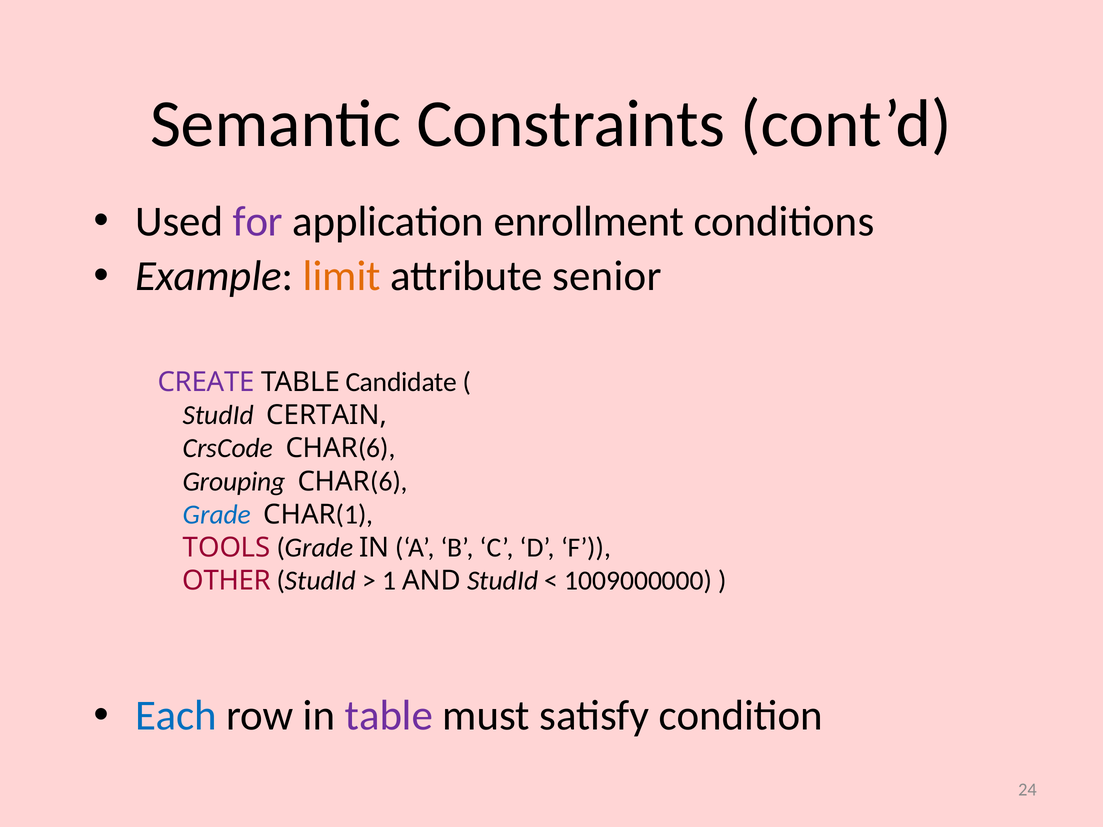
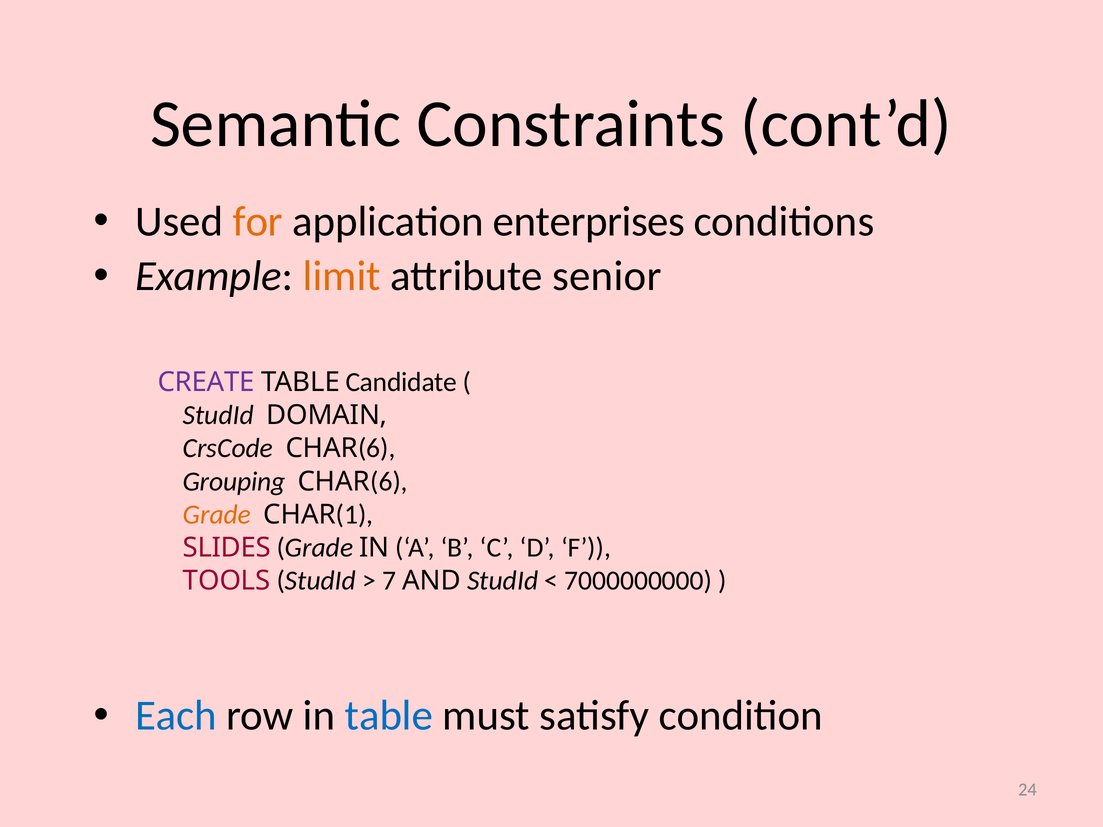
for colour: purple -> orange
enrollment: enrollment -> enterprises
CERTAIN: CERTAIN -> DOMAIN
Grade at (217, 515) colour: blue -> orange
TOOLS: TOOLS -> SLIDES
OTHER: OTHER -> TOOLS
1 at (389, 581): 1 -> 7
1009000000: 1009000000 -> 7000000000
table at (389, 716) colour: purple -> blue
